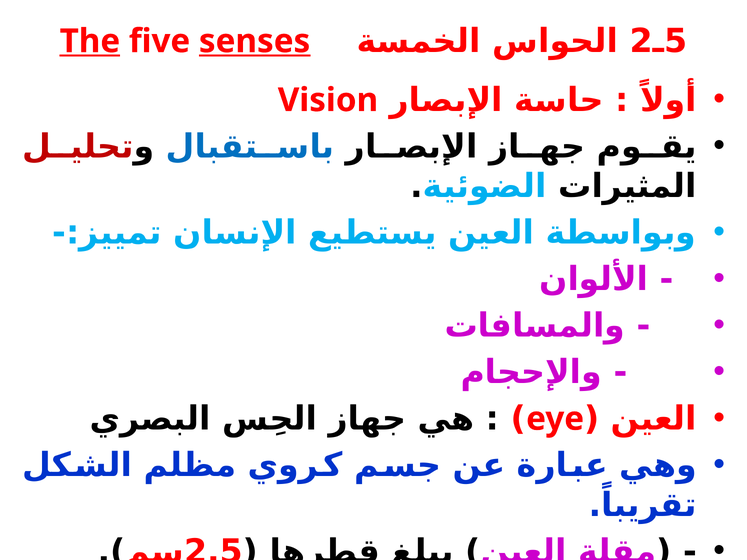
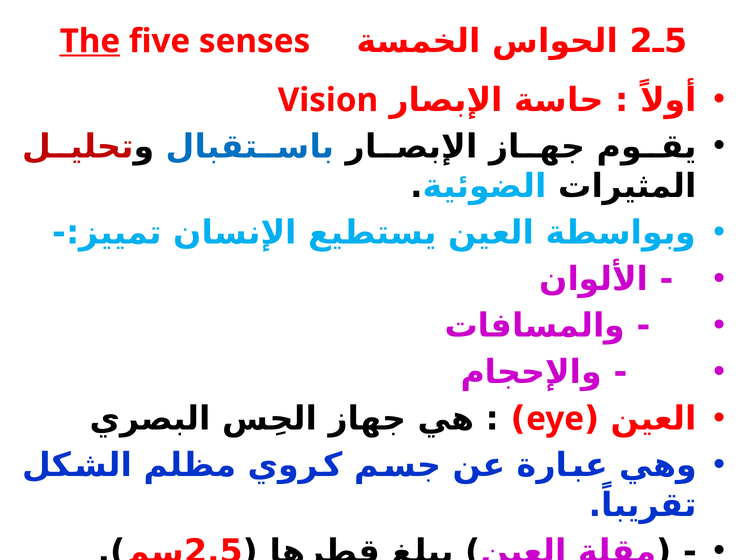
senses underline: present -> none
